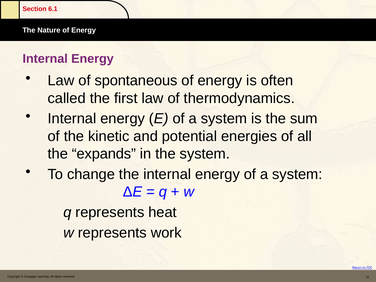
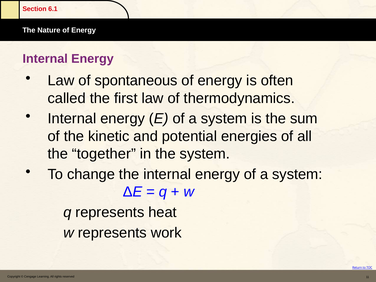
expands: expands -> together
